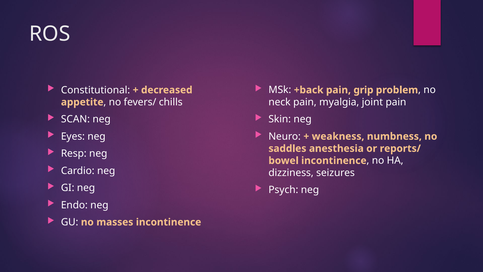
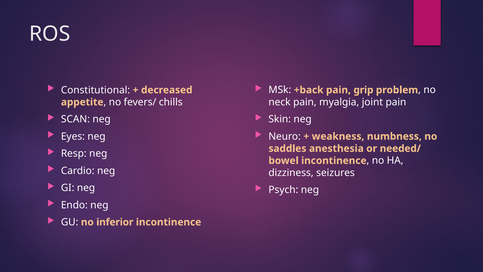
reports/: reports/ -> needed/
masses: masses -> inferior
